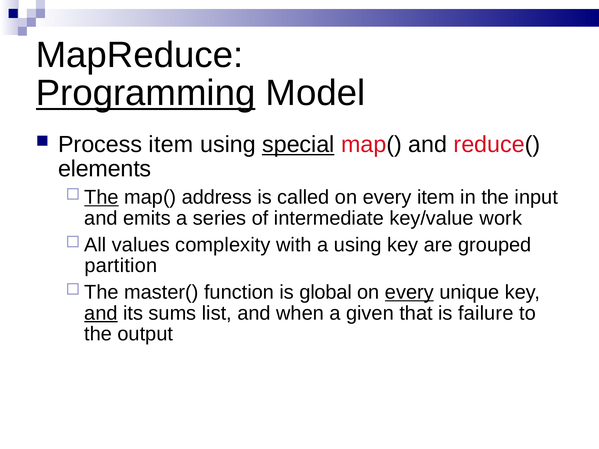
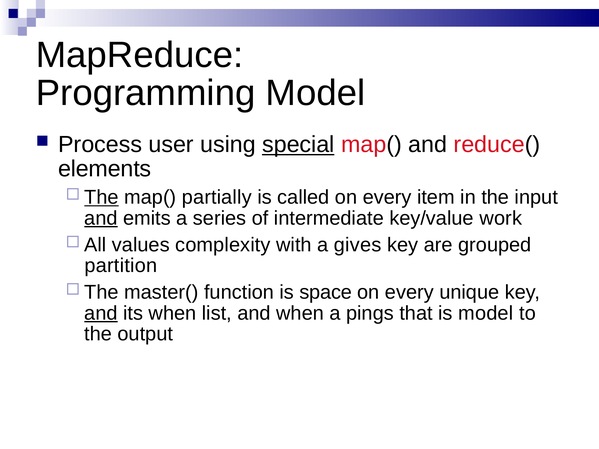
Programming underline: present -> none
Process item: item -> user
address: address -> partially
and at (101, 218) underline: none -> present
a using: using -> gives
global: global -> space
every at (409, 292) underline: present -> none
its sums: sums -> when
given: given -> pings
is failure: failure -> model
